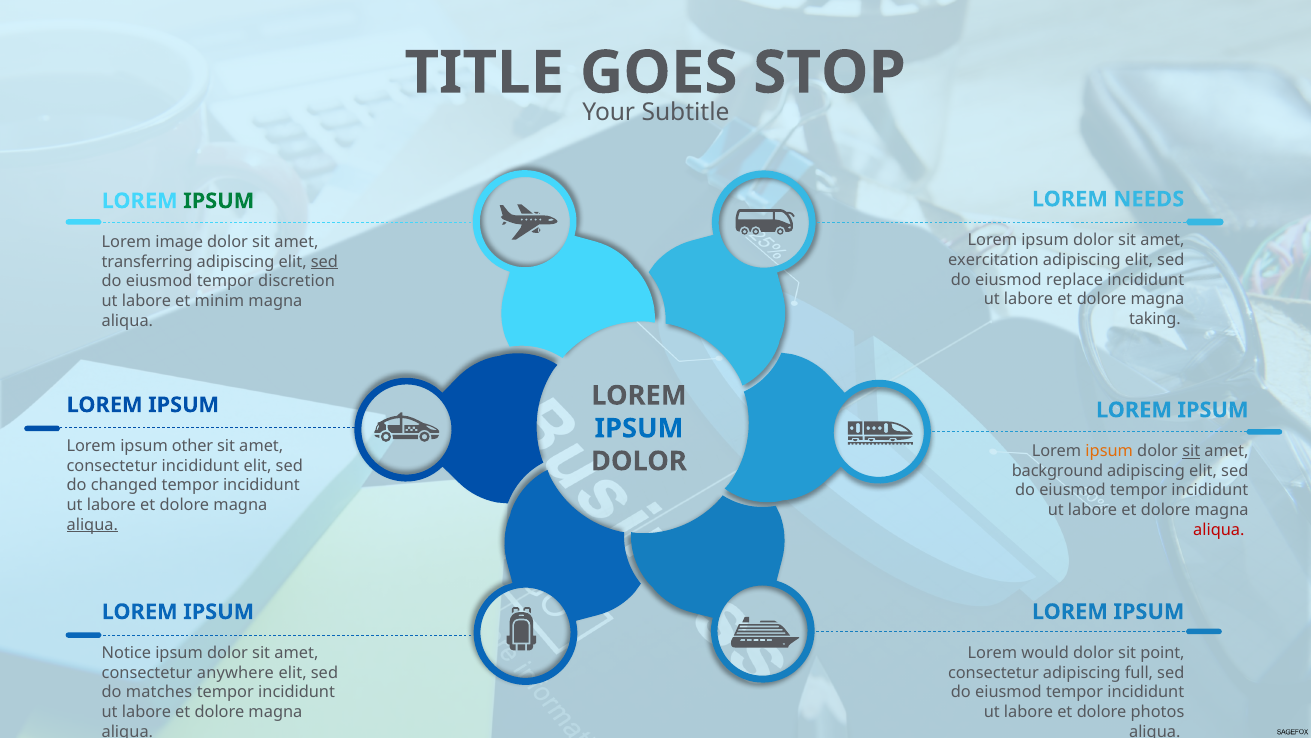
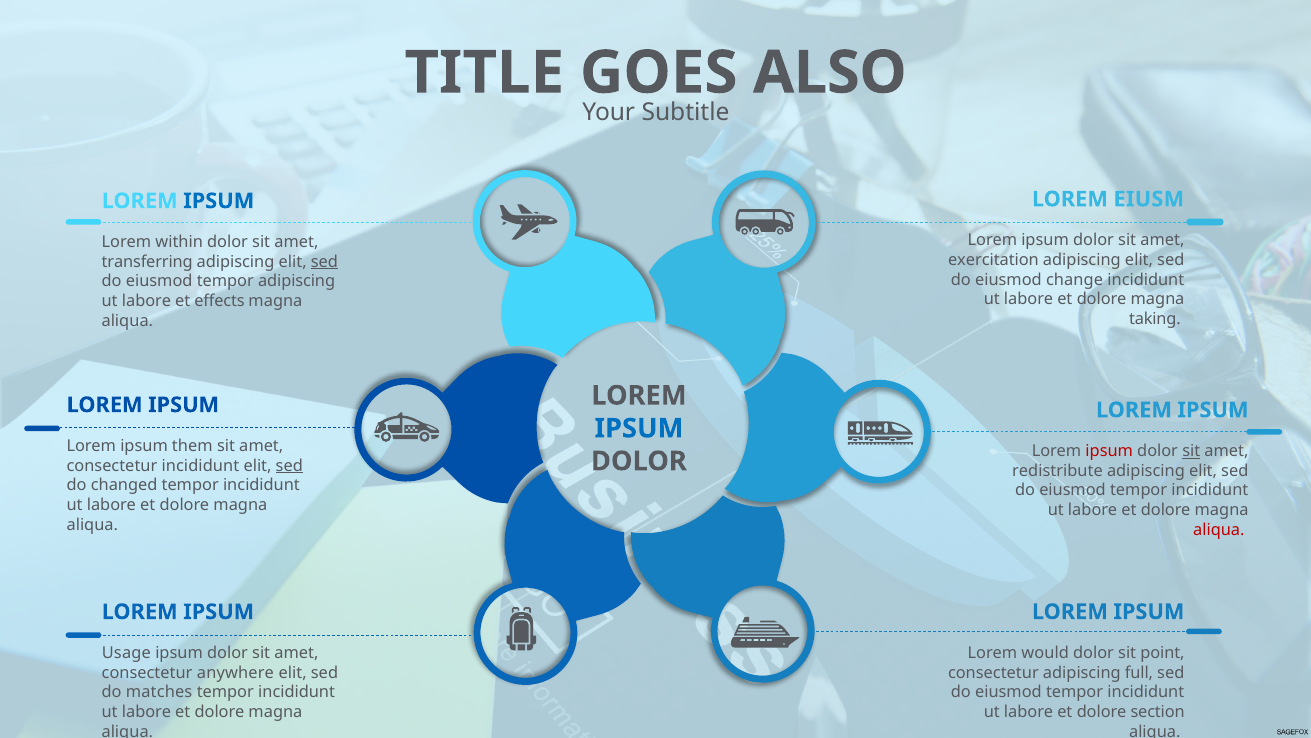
STOP: STOP -> ALSO
NEEDS: NEEDS -> EIUSM
IPSUM at (219, 201) colour: green -> blue
image: image -> within
replace: replace -> change
tempor discretion: discretion -> adipiscing
minim: minim -> effects
other: other -> them
ipsum at (1109, 451) colour: orange -> red
sed at (289, 465) underline: none -> present
background: background -> redistribute
aliqua at (92, 524) underline: present -> none
Notice: Notice -> Usage
photos: photos -> section
